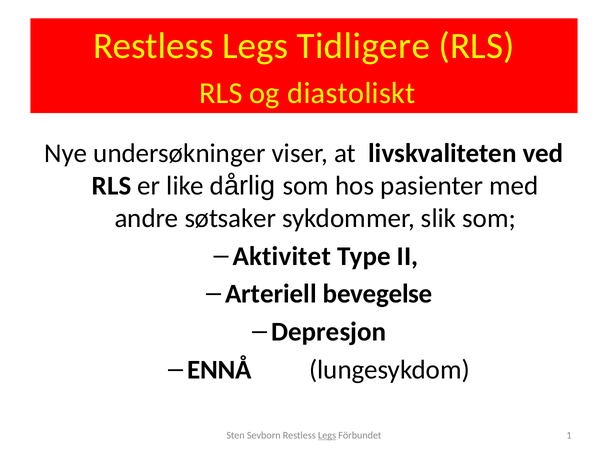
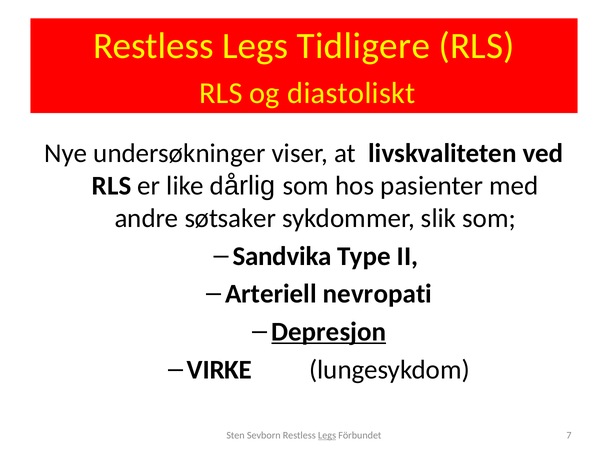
Aktivitet: Aktivitet -> Sandvika
bevegelse: bevegelse -> nevropati
Depresjon underline: none -> present
ENNÅ: ENNÅ -> VIRKE
1: 1 -> 7
